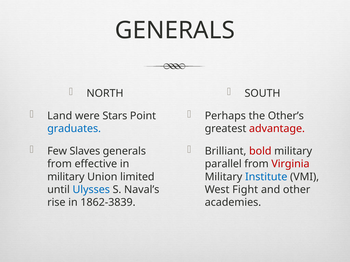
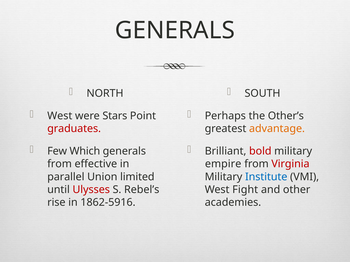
Land at (60, 116): Land -> West
graduates colour: blue -> red
advantage colour: red -> orange
Slaves: Slaves -> Which
parallel: parallel -> empire
military at (66, 177): military -> parallel
Ulysses colour: blue -> red
Naval’s: Naval’s -> Rebel’s
1862-3839: 1862-3839 -> 1862-5916
